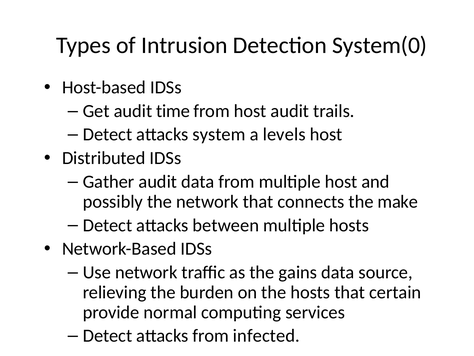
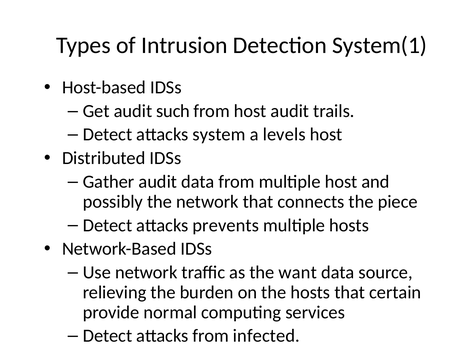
System(0: System(0 -> System(1
time: time -> such
make: make -> piece
between: between -> prevents
gains: gains -> want
